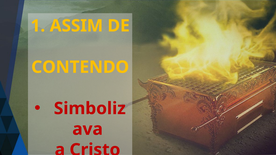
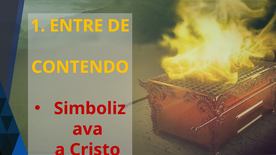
ASSIM: ASSIM -> ENTRE
